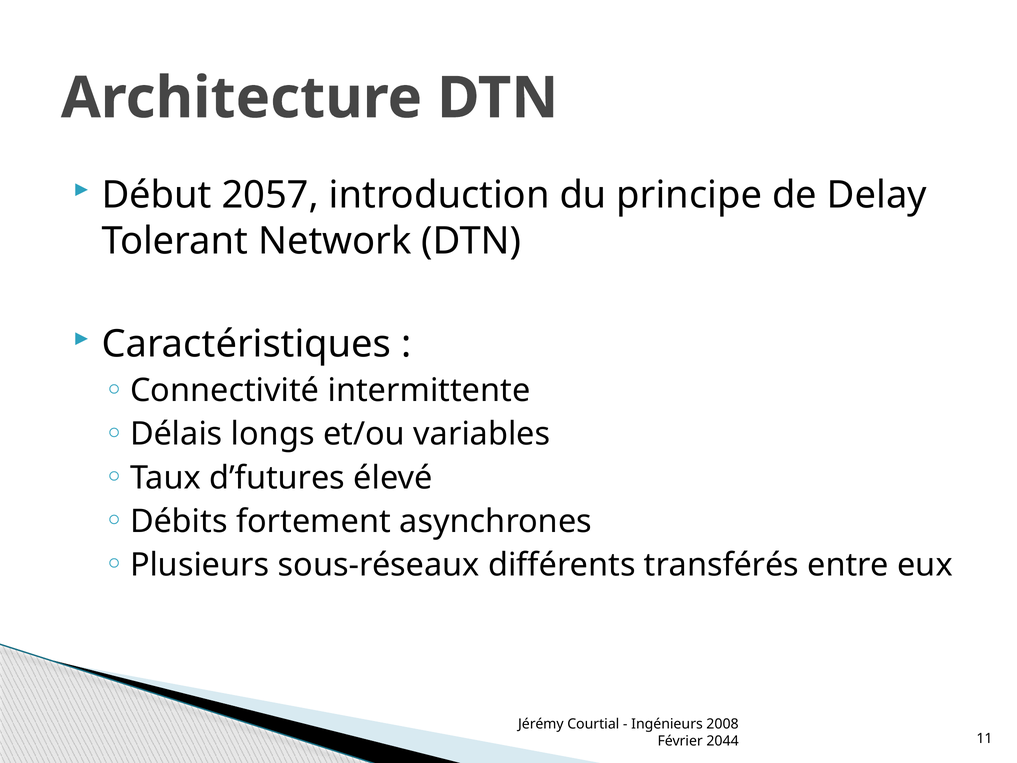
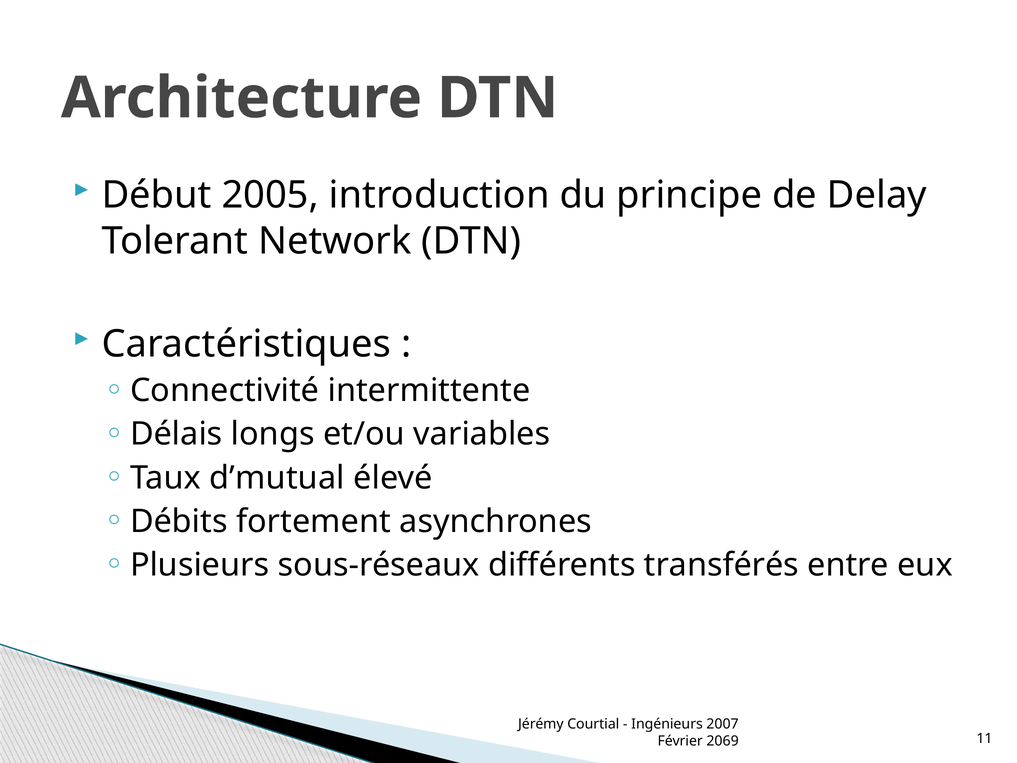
2057: 2057 -> 2005
d’futures: d’futures -> d’mutual
2008: 2008 -> 2007
2044: 2044 -> 2069
